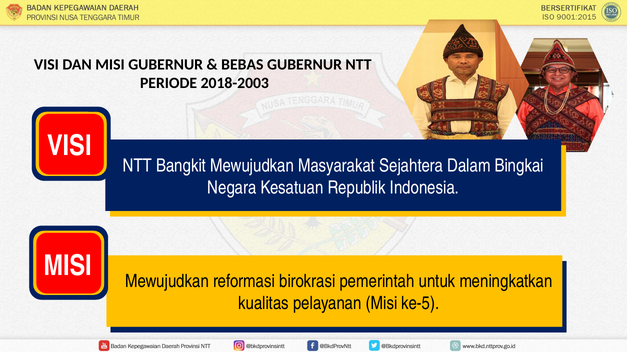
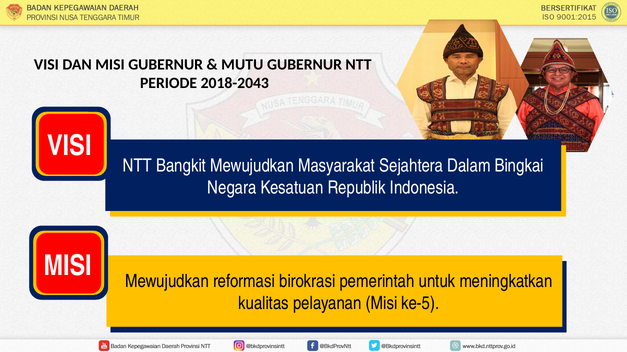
BEBAS: BEBAS -> MUTU
2018-2003: 2018-2003 -> 2018-2043
